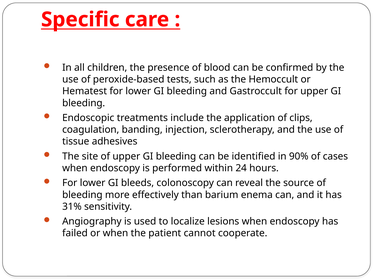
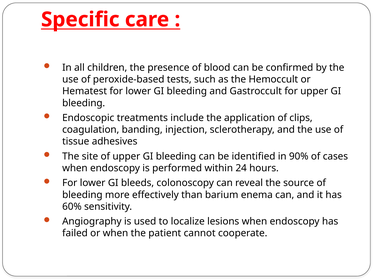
31%: 31% -> 60%
